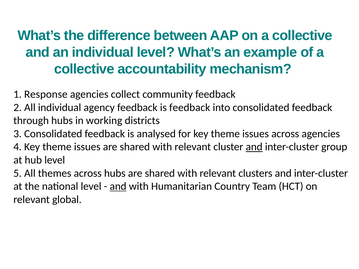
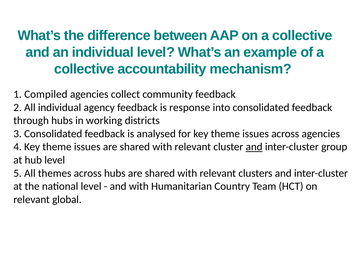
Response: Response -> Compiled
is feedback: feedback -> response
and at (118, 186) underline: present -> none
